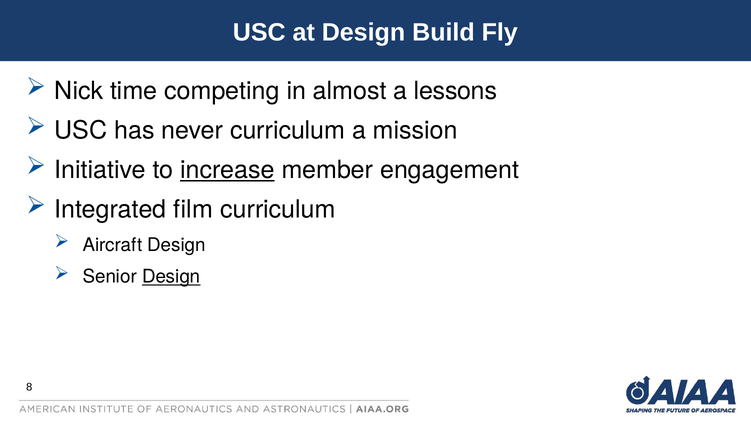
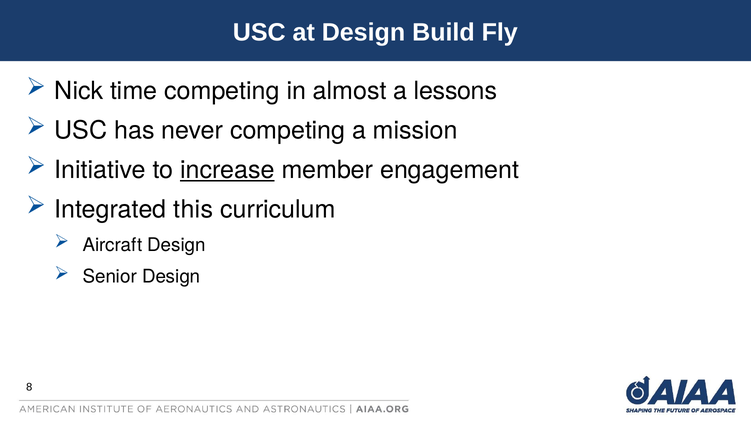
never curriculum: curriculum -> competing
film: film -> this
Design at (171, 276) underline: present -> none
